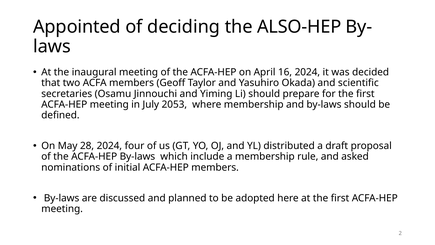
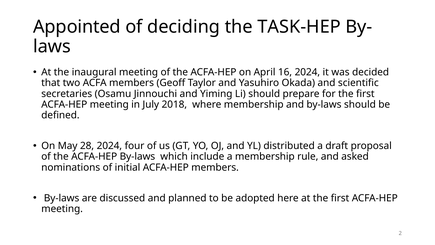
ALSO-HEP: ALSO-HEP -> TASK-HEP
2053: 2053 -> 2018
